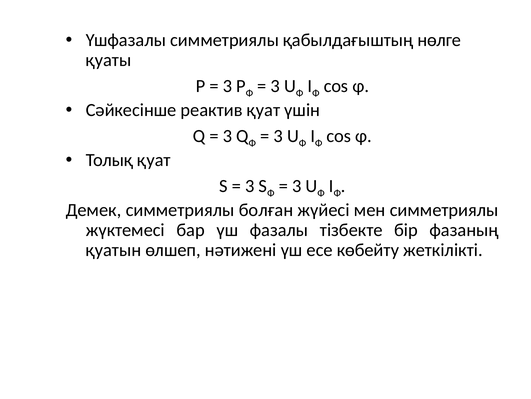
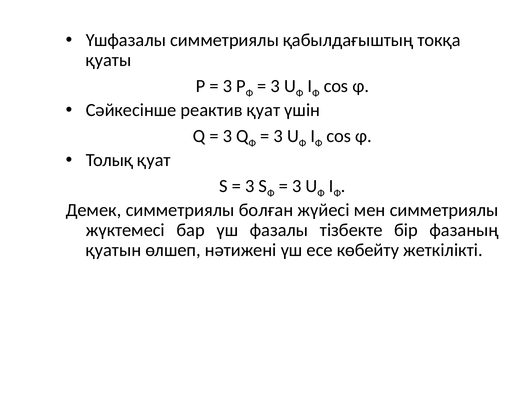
нөлге: нөлге -> токқа
